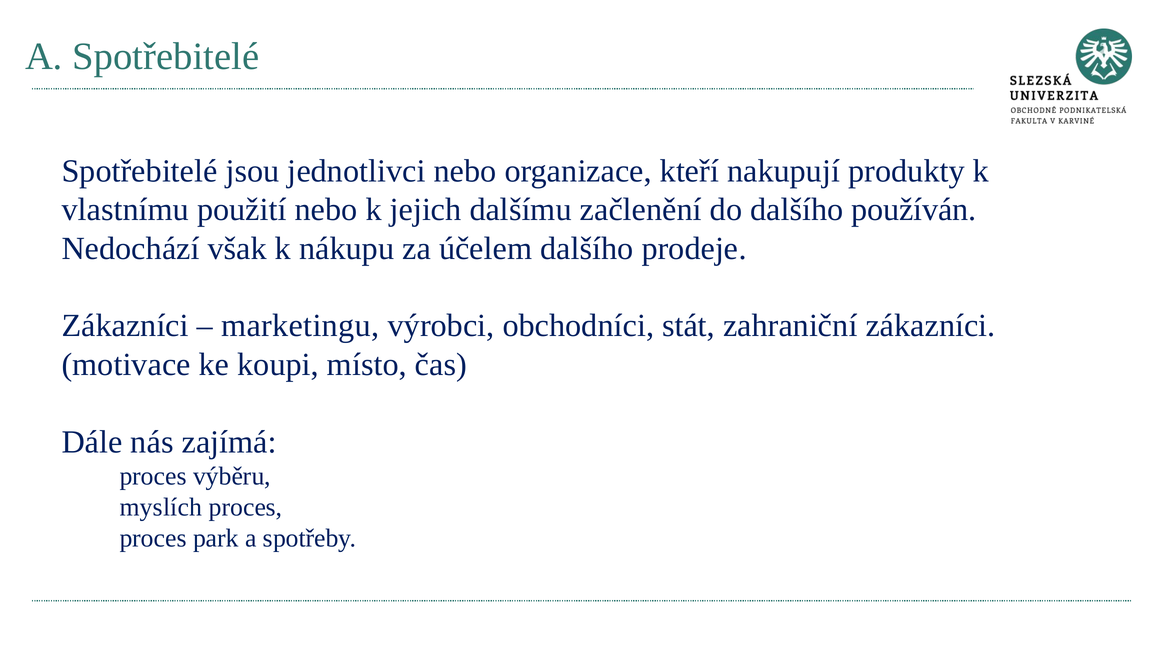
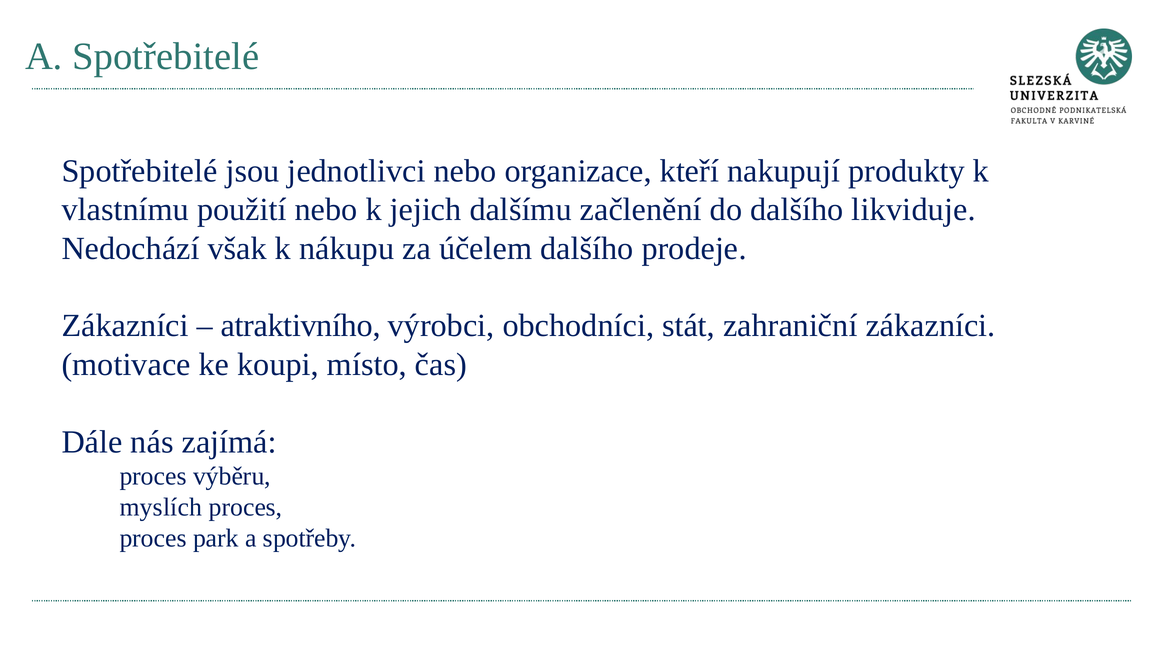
používán: používán -> likviduje
marketingu: marketingu -> atraktivního
